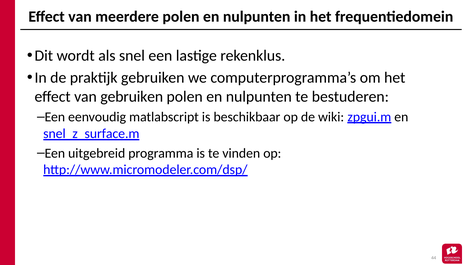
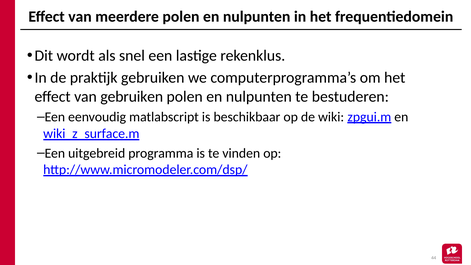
snel_z_surface.m: snel_z_surface.m -> wiki_z_surface.m
